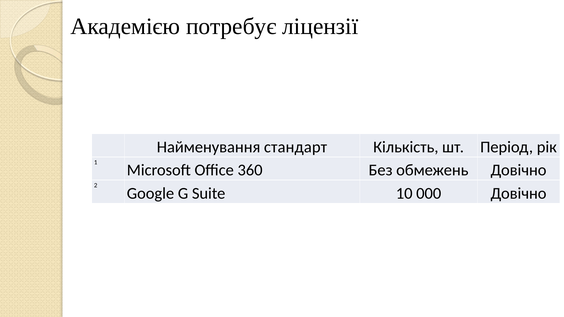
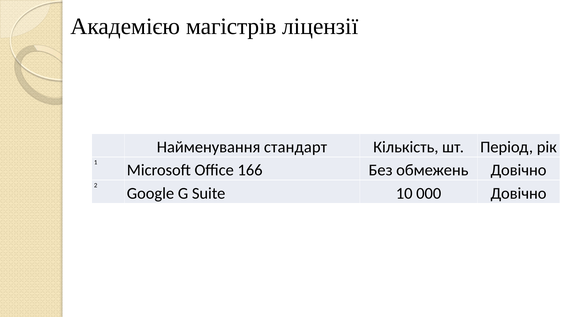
потребує: потребує -> магістрів
360: 360 -> 166
